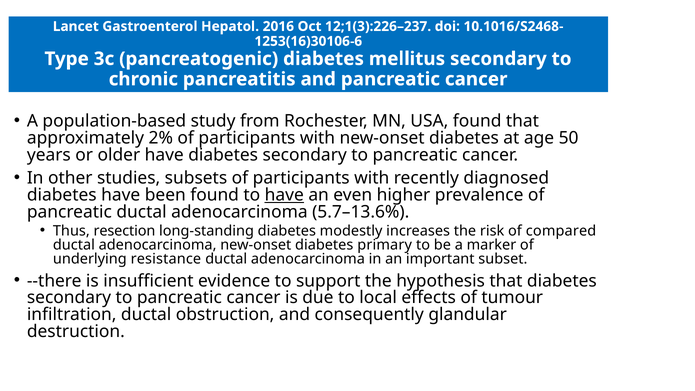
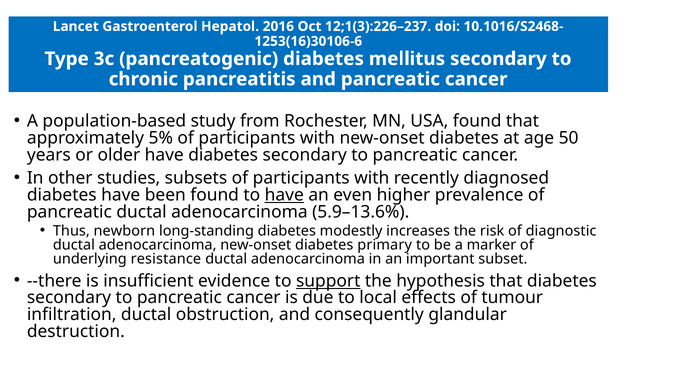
2%: 2% -> 5%
5.7–13.6%: 5.7–13.6% -> 5.9–13.6%
resection: resection -> newborn
compared: compared -> diagnostic
support underline: none -> present
